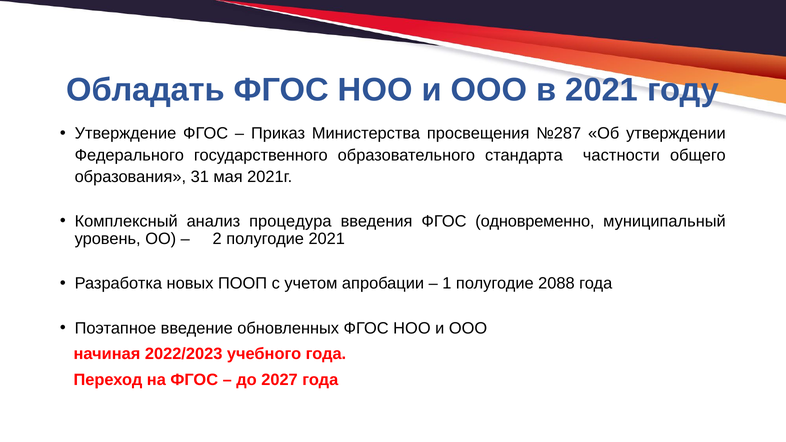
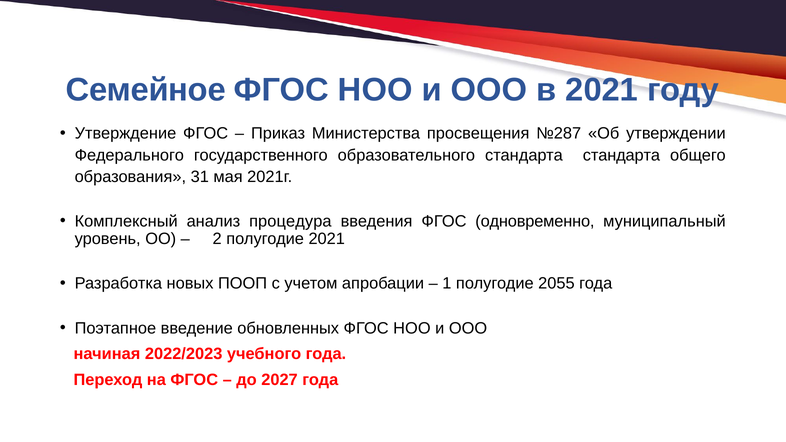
Обладать: Обладать -> Семейное
стандарта частности: частности -> стандарта
2088: 2088 -> 2055
